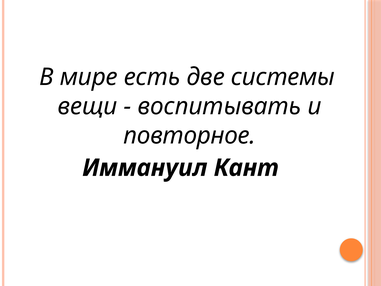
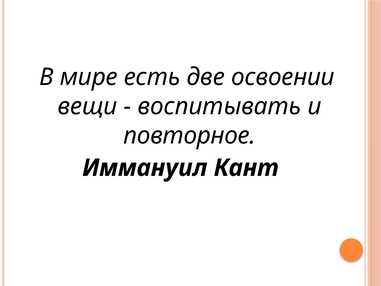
системы: системы -> освоении
